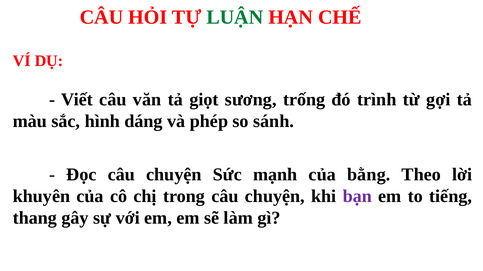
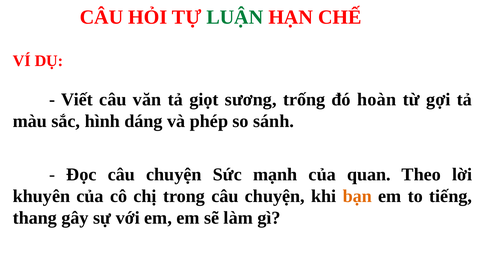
trình: trình -> hoàn
bằng: bằng -> quan
bạn colour: purple -> orange
